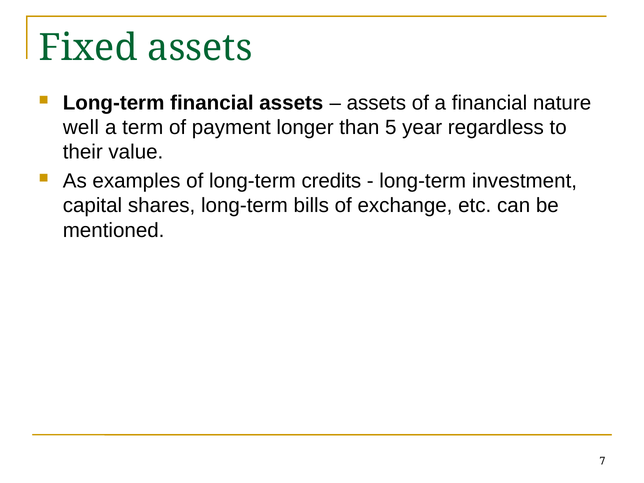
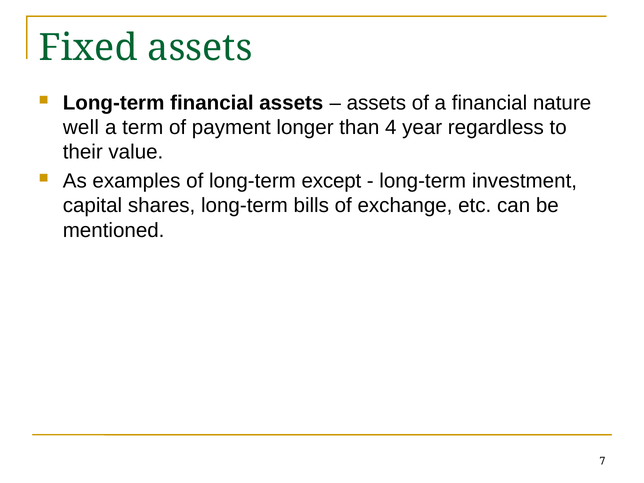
5: 5 -> 4
credits: credits -> except
